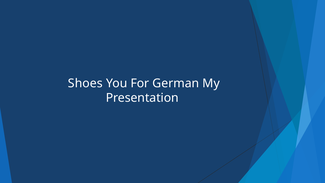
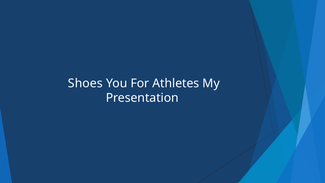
German: German -> Athletes
